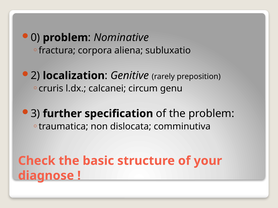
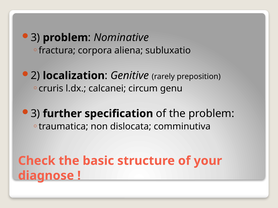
0 at (35, 38): 0 -> 3
